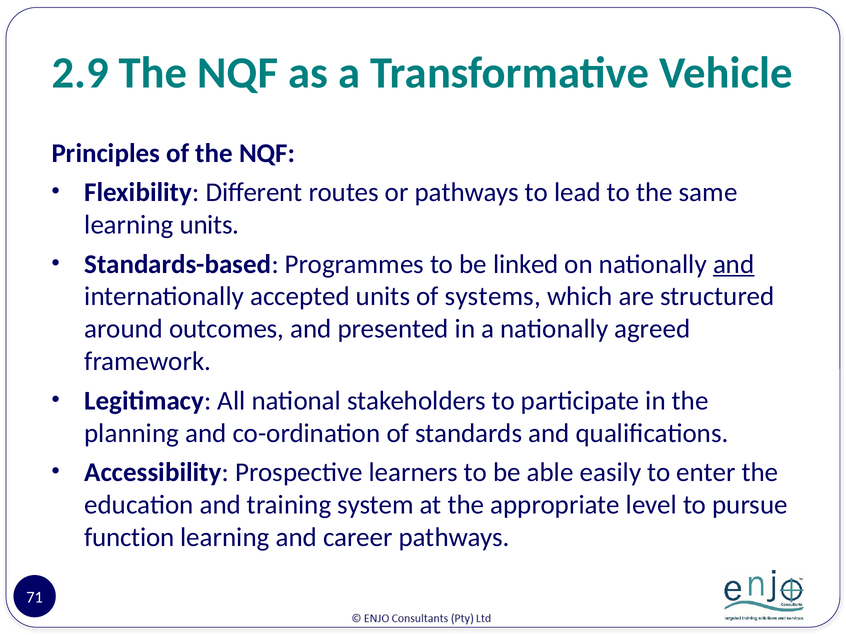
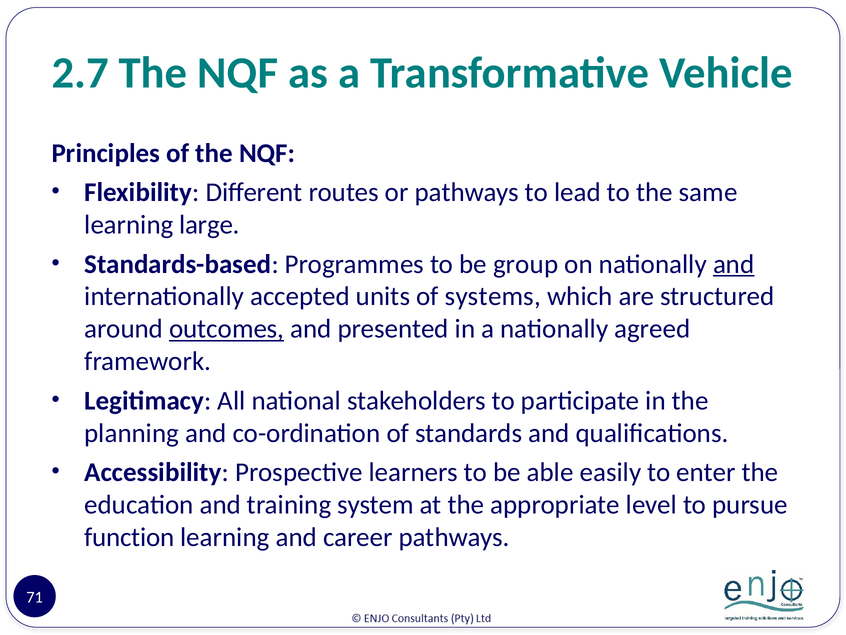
2.9: 2.9 -> 2.7
learning units: units -> large
linked: linked -> group
outcomes underline: none -> present
